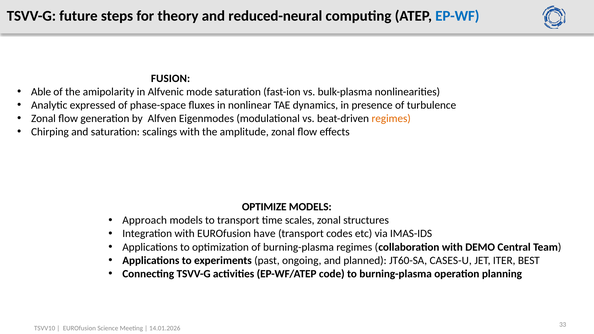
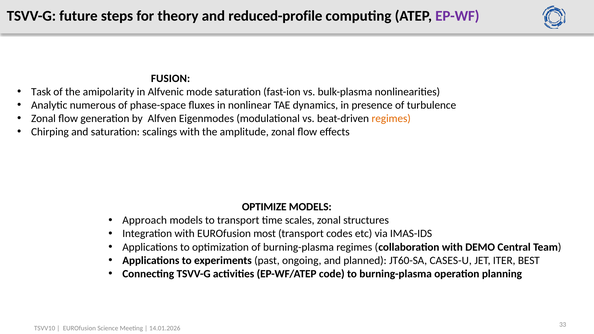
reduced-neural: reduced-neural -> reduced-profile
EP-WF colour: blue -> purple
Able: Able -> Task
expressed: expressed -> numerous
have: have -> most
